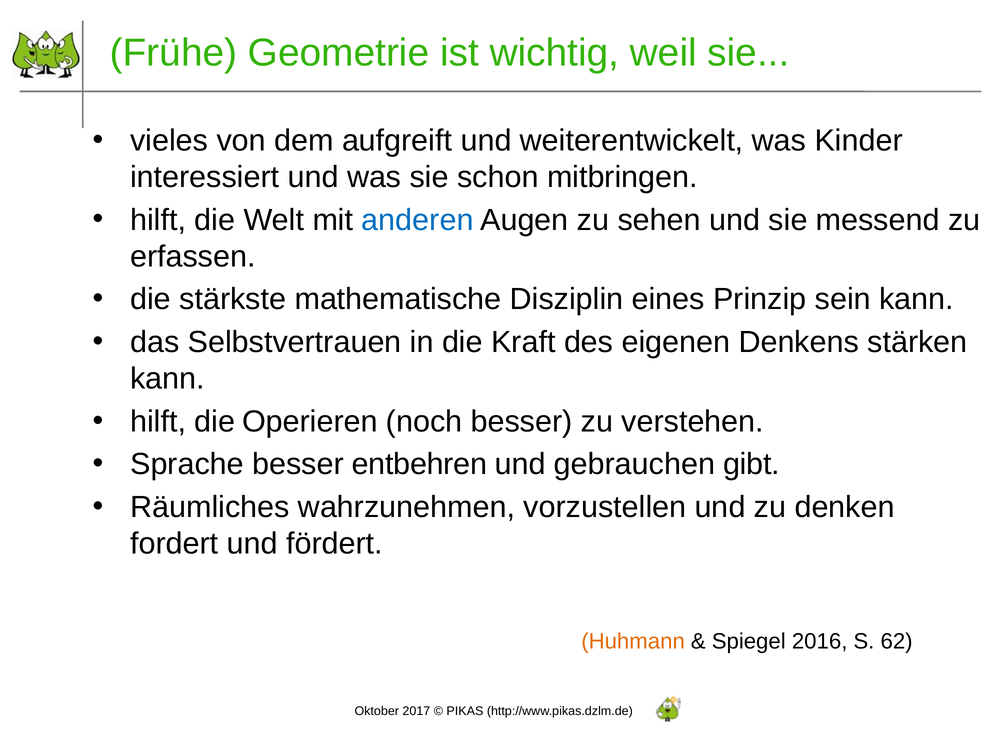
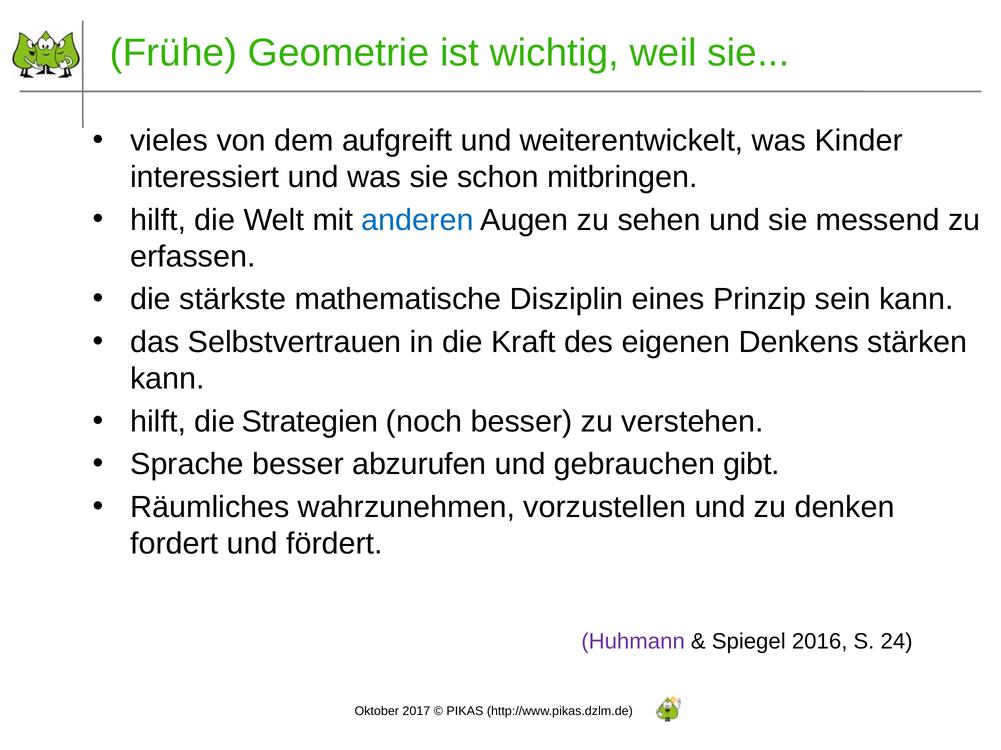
Operieren: Operieren -> Strategien
entbehren: entbehren -> abzurufen
Huhmann colour: orange -> purple
62: 62 -> 24
